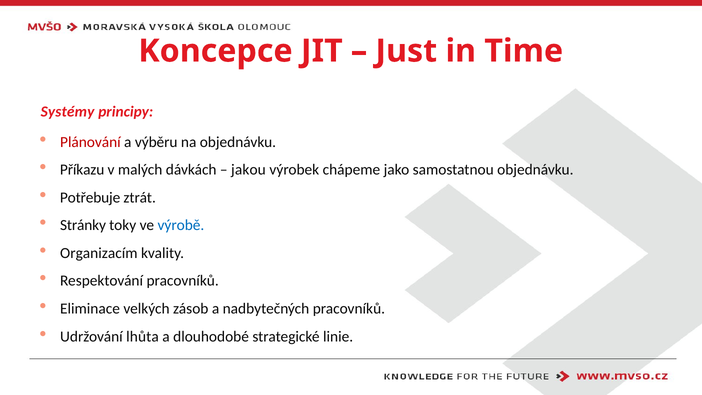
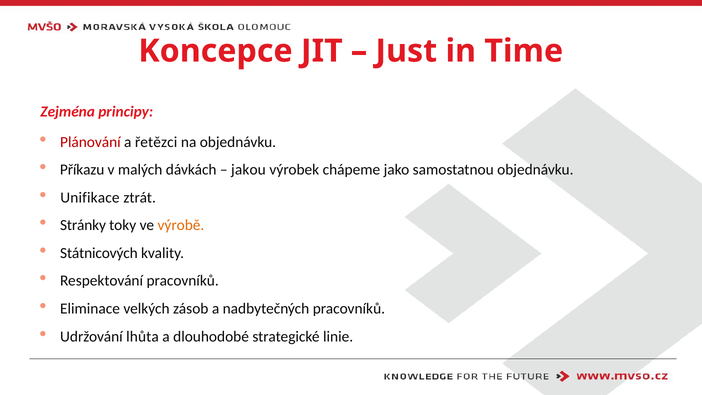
Systémy: Systémy -> Zejména
výběru: výběru -> řetězci
Potřebuje: Potřebuje -> Unifikace
výrobě colour: blue -> orange
Organizacím: Organizacím -> Státnicových
